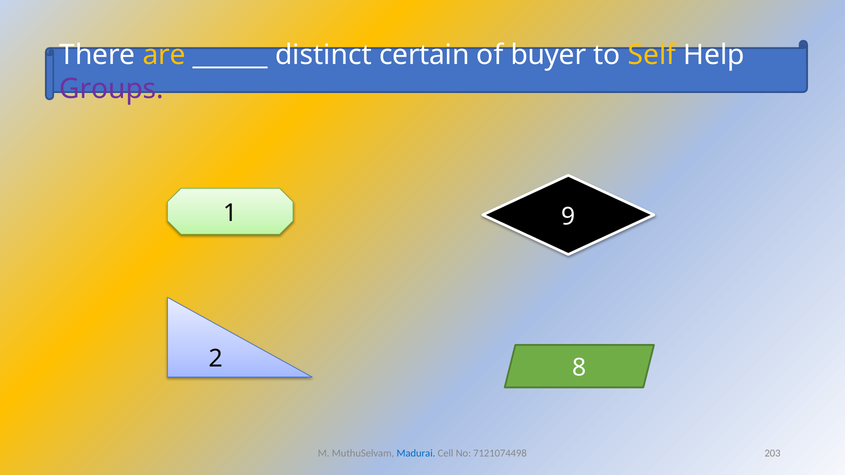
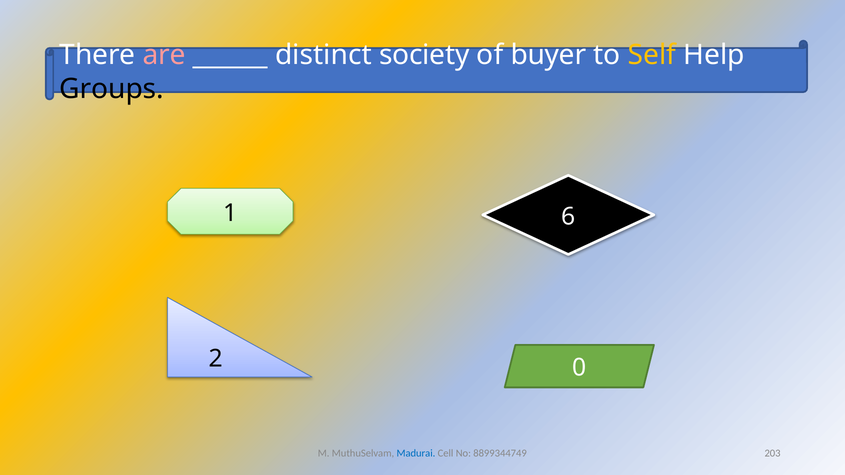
are colour: yellow -> pink
certain: certain -> society
Groups colour: purple -> black
9: 9 -> 6
8: 8 -> 0
7121074498: 7121074498 -> 8899344749
